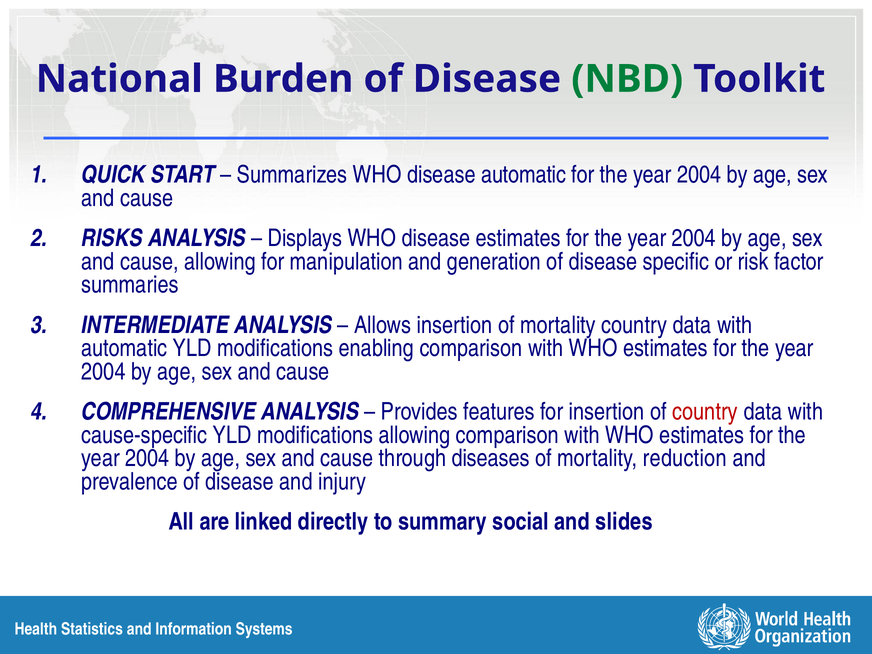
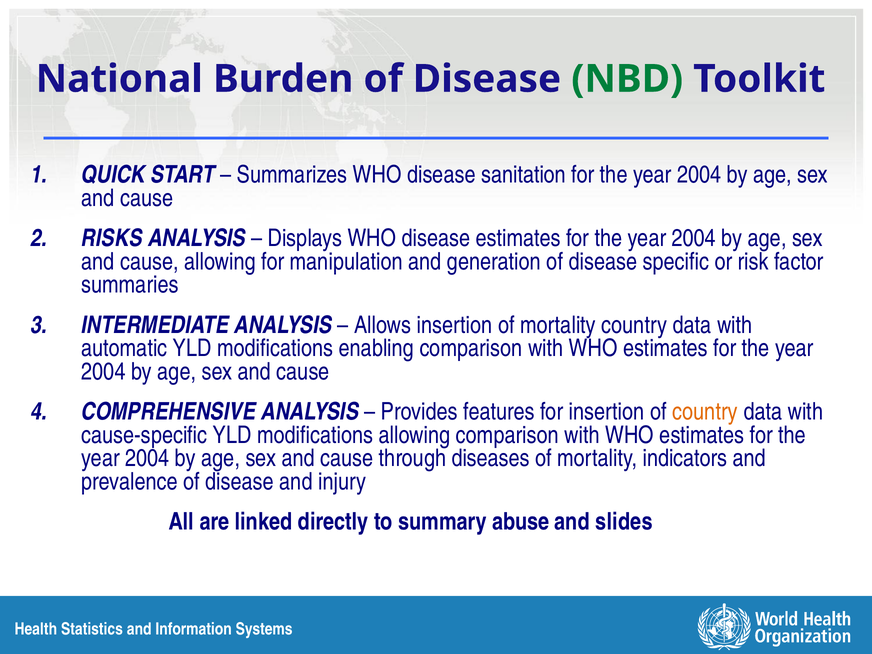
disease automatic: automatic -> sanitation
country at (705, 412) colour: red -> orange
reduction: reduction -> indicators
social: social -> abuse
